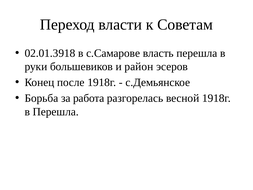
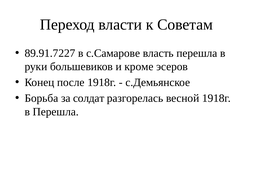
02.01.3918: 02.01.3918 -> 89.91.7227
район: район -> кроме
работа: работа -> солдат
